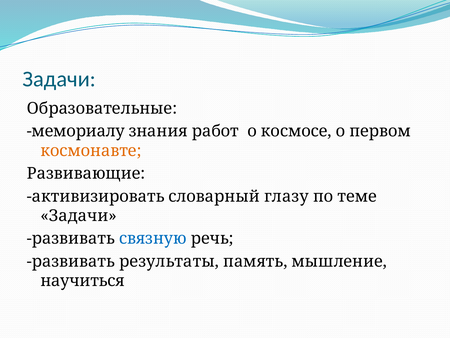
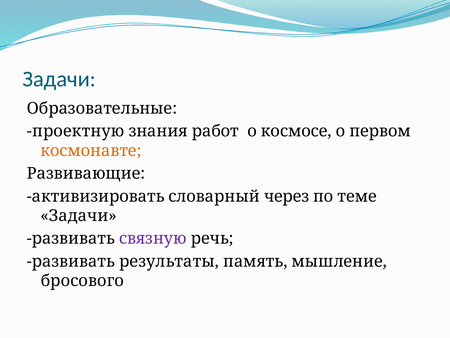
мемориалу: мемориалу -> проектную
глазу: глазу -> через
связную colour: blue -> purple
научиться: научиться -> бросового
